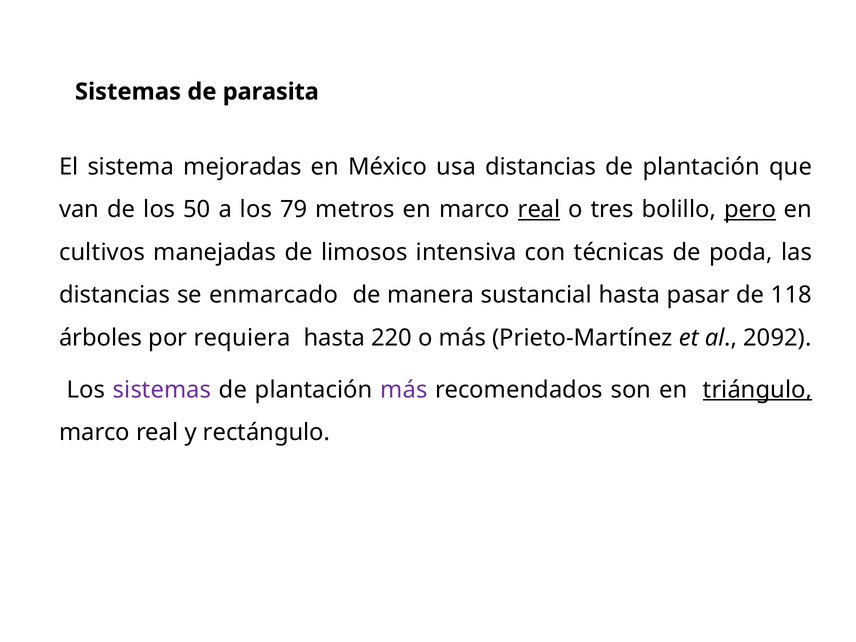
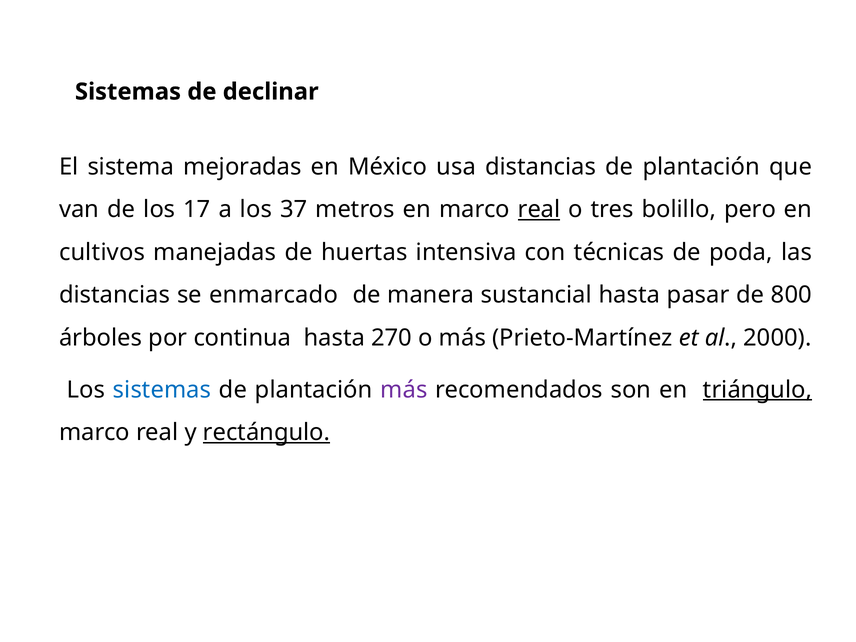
parasita: parasita -> declinar
50: 50 -> 17
79: 79 -> 37
pero underline: present -> none
limosos: limosos -> huertas
118: 118 -> 800
requiera: requiera -> continua
220: 220 -> 270
2092: 2092 -> 2000
sistemas at (162, 390) colour: purple -> blue
rectángulo underline: none -> present
